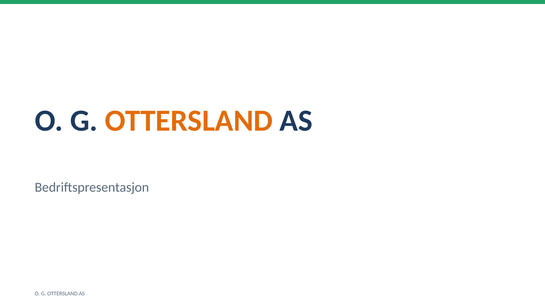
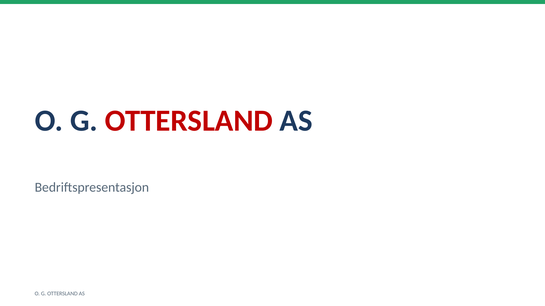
OTTERSLAND at (189, 121) colour: orange -> red
